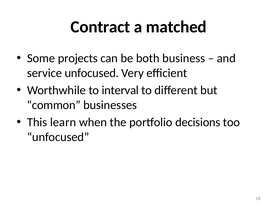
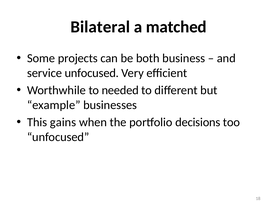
Contract: Contract -> Bilateral
interval: interval -> needed
common: common -> example
learn: learn -> gains
